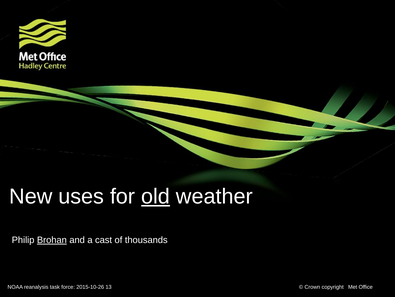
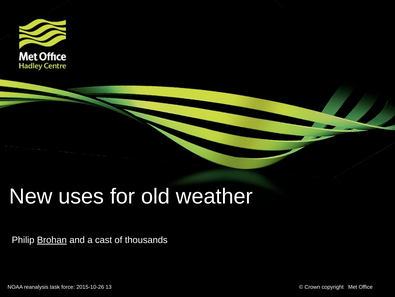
old underline: present -> none
